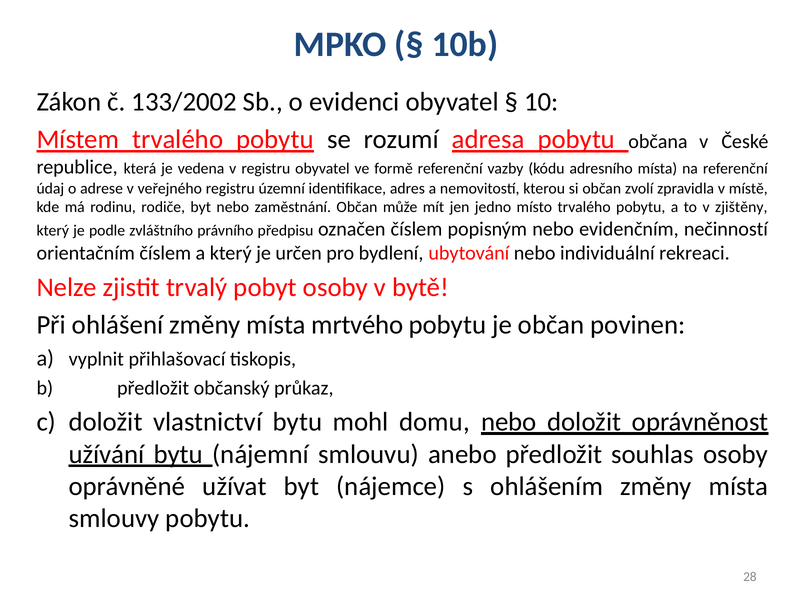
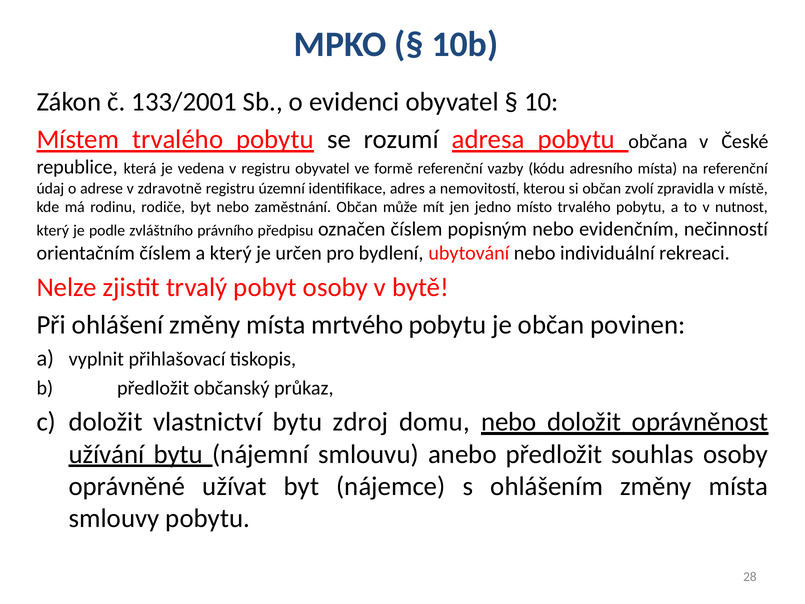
133/2002: 133/2002 -> 133/2001
veřejného: veřejného -> zdravotně
zjištěny: zjištěny -> nutnost
mohl: mohl -> zdroj
